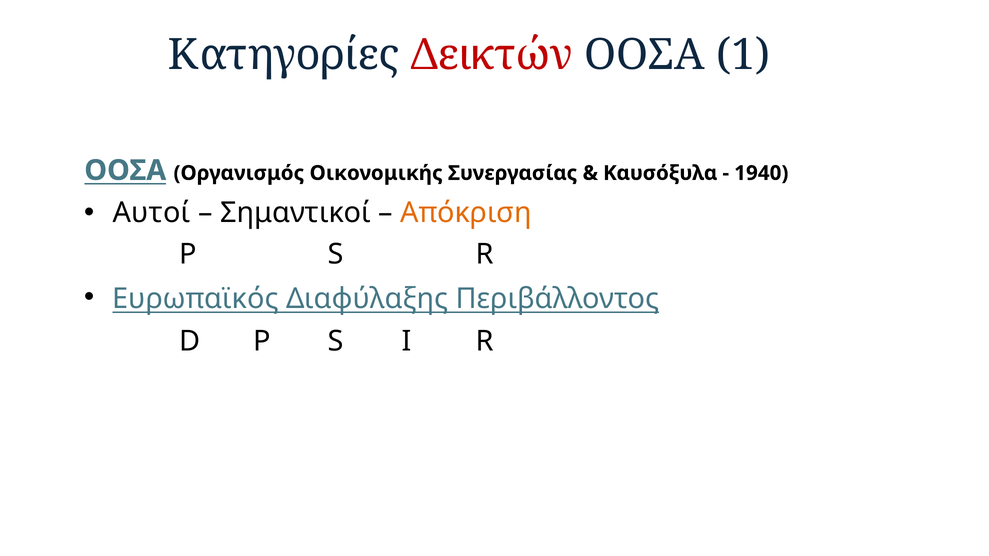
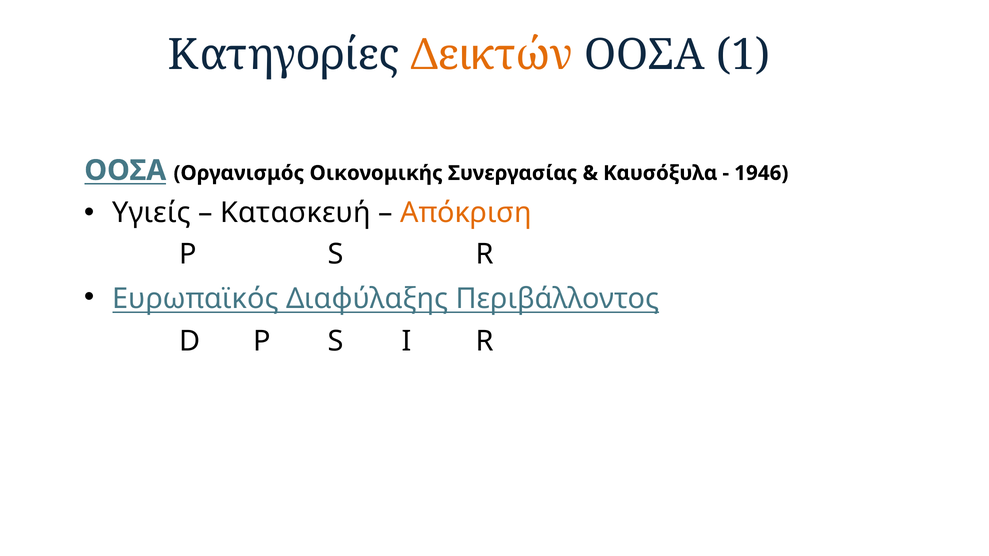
Δεικτών colour: red -> orange
1940: 1940 -> 1946
Αυτοί: Αυτοί -> Υγιείς
Σημαντικοί: Σημαντικοί -> Κατασκευή
